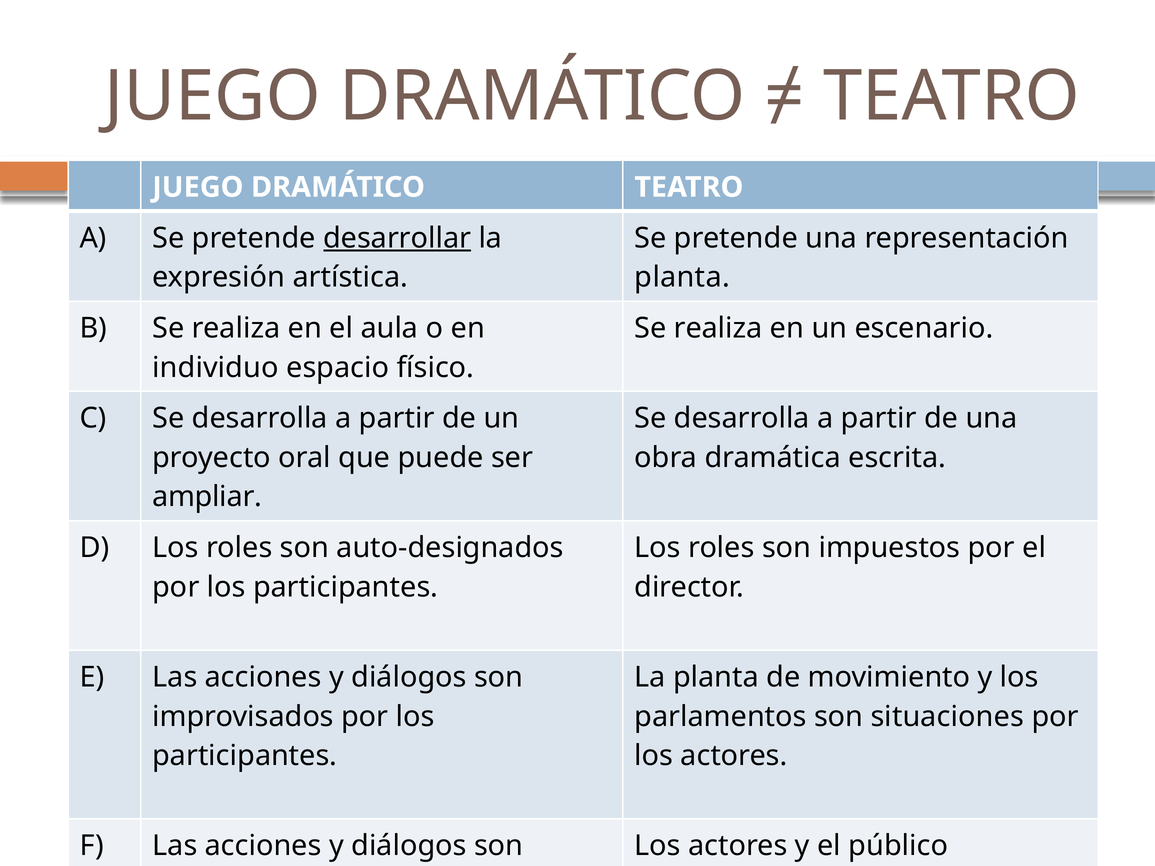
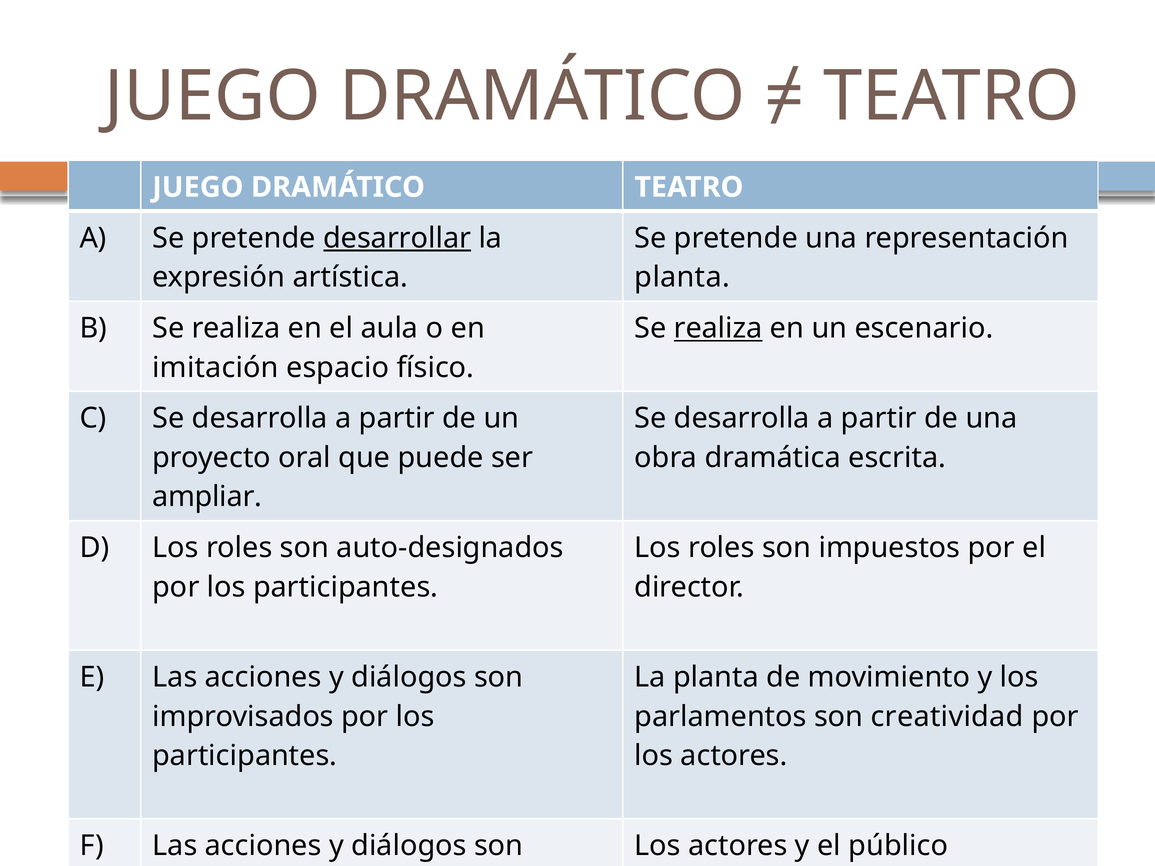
realiza at (718, 328) underline: none -> present
individuo: individuo -> imitación
situaciones: situaciones -> creatividad
